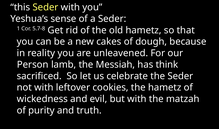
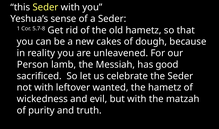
think: think -> good
cookies: cookies -> wanted
